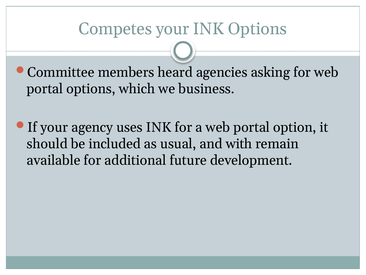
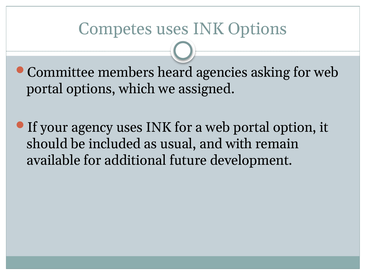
Competes your: your -> uses
business: business -> assigned
